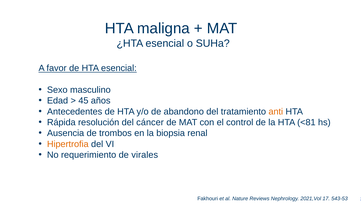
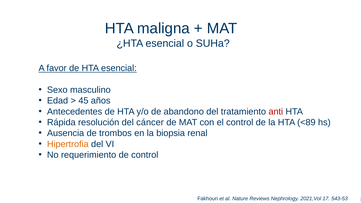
anti colour: orange -> red
<81: <81 -> <89
de virales: virales -> control
